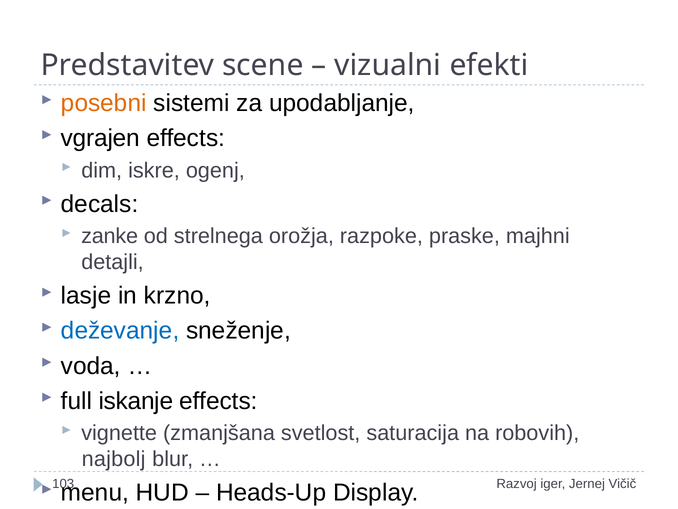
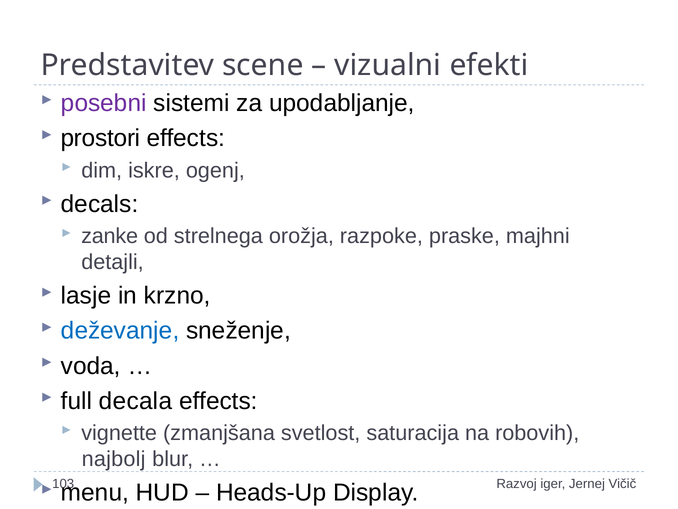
posebni colour: orange -> purple
vgrajen: vgrajen -> prostori
iskanje: iskanje -> decala
